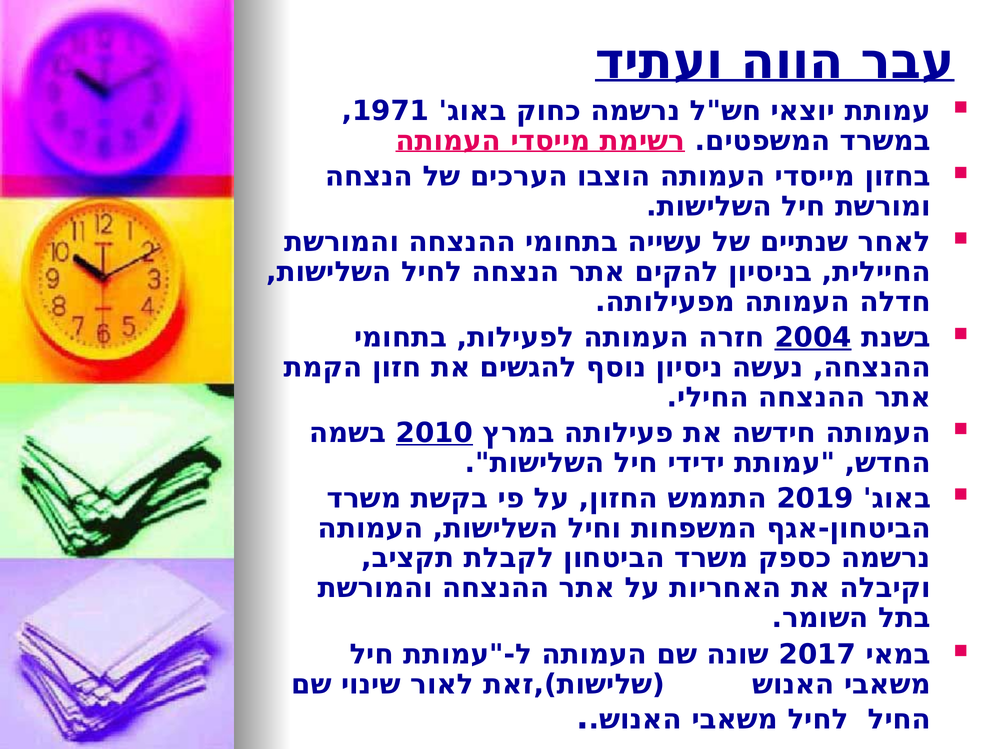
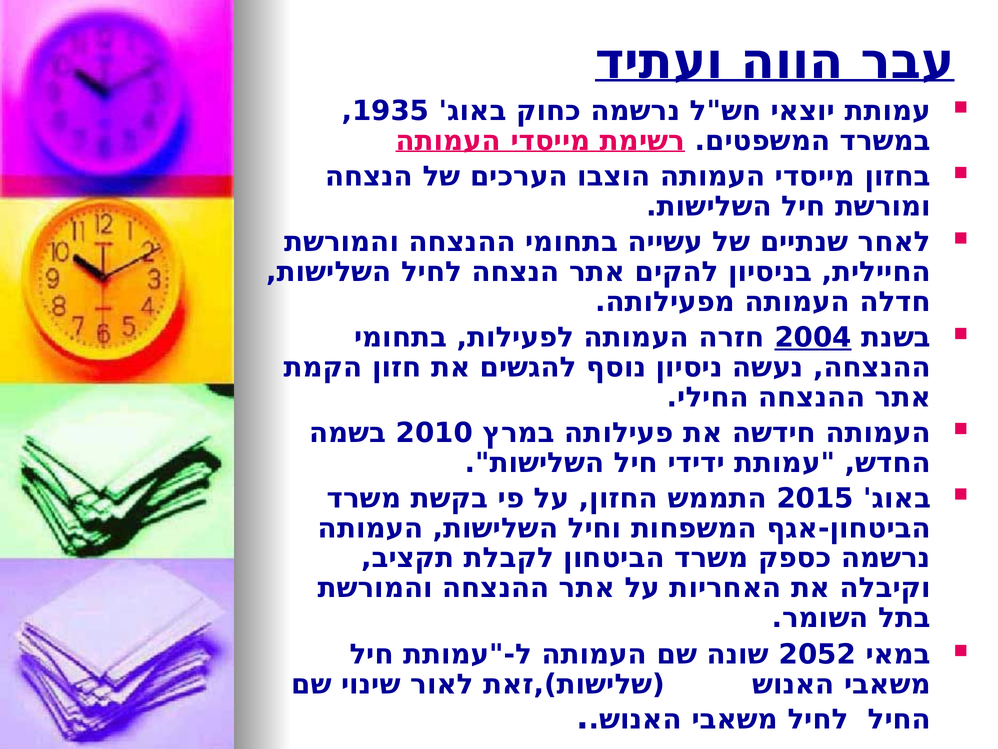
1971: 1971 -> 1935
2010 underline: present -> none
2019: 2019 -> 2015
2017: 2017 -> 2052
